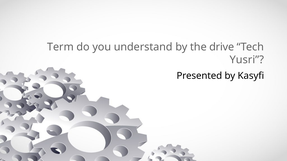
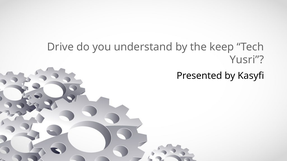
Term: Term -> Drive
drive: drive -> keep
